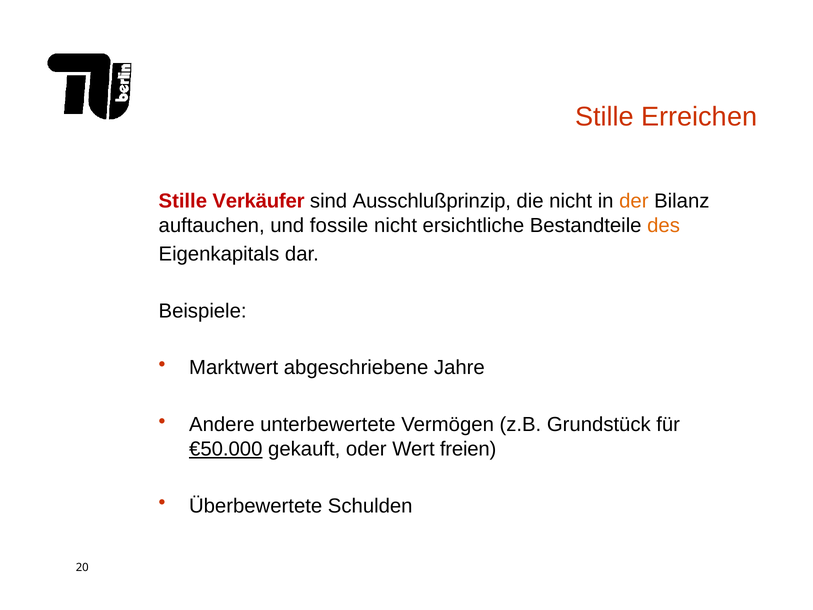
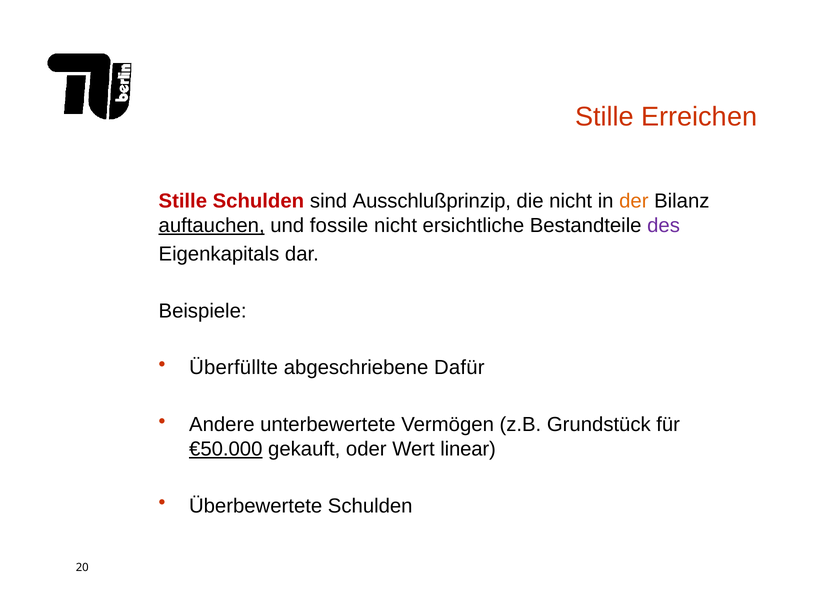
Stille Verkäufer: Verkäufer -> Schulden
auftauchen underline: none -> present
des colour: orange -> purple
Marktwert: Marktwert -> Überfüllte
Jahre: Jahre -> Dafür
freien: freien -> linear
